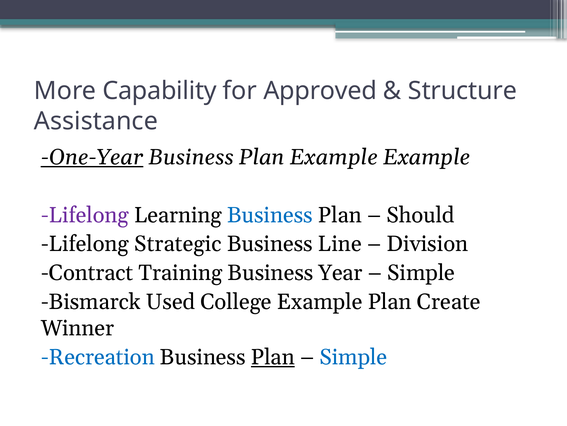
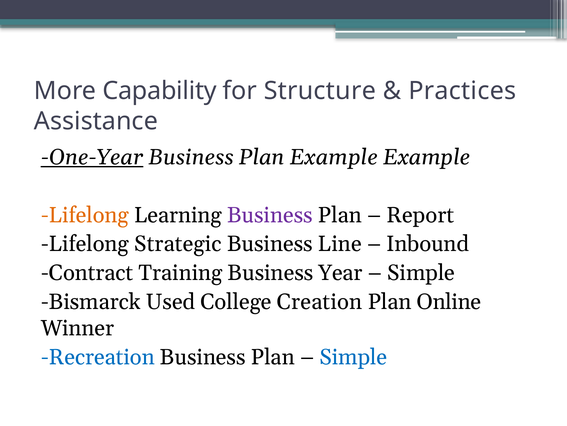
Approved: Approved -> Structure
Structure: Structure -> Practices
Lifelong at (85, 215) colour: purple -> orange
Business at (270, 215) colour: blue -> purple
Should: Should -> Report
Division: Division -> Inbound
College Example: Example -> Creation
Create: Create -> Online
Plan at (273, 357) underline: present -> none
